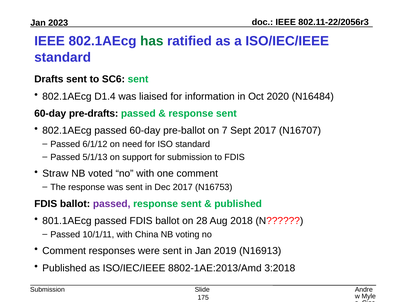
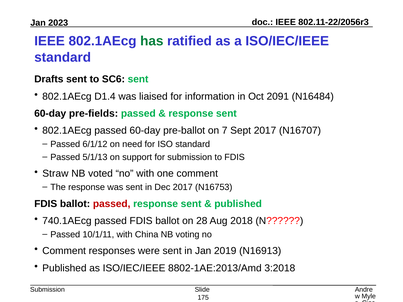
2020: 2020 -> 2091
pre-drafts: pre-drafts -> pre-fields
passed at (112, 204) colour: purple -> red
801.1AEcg: 801.1AEcg -> 740.1AEcg
